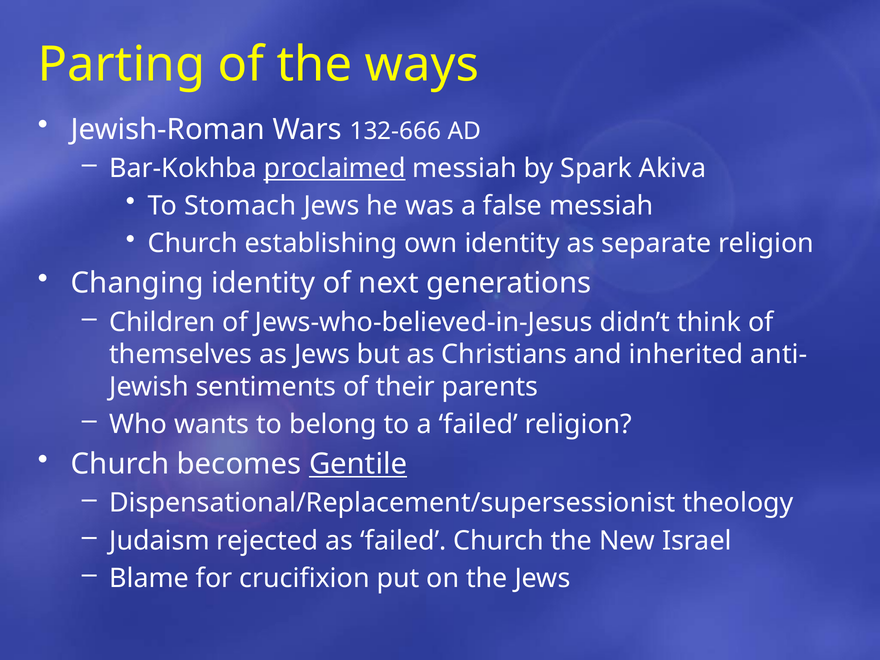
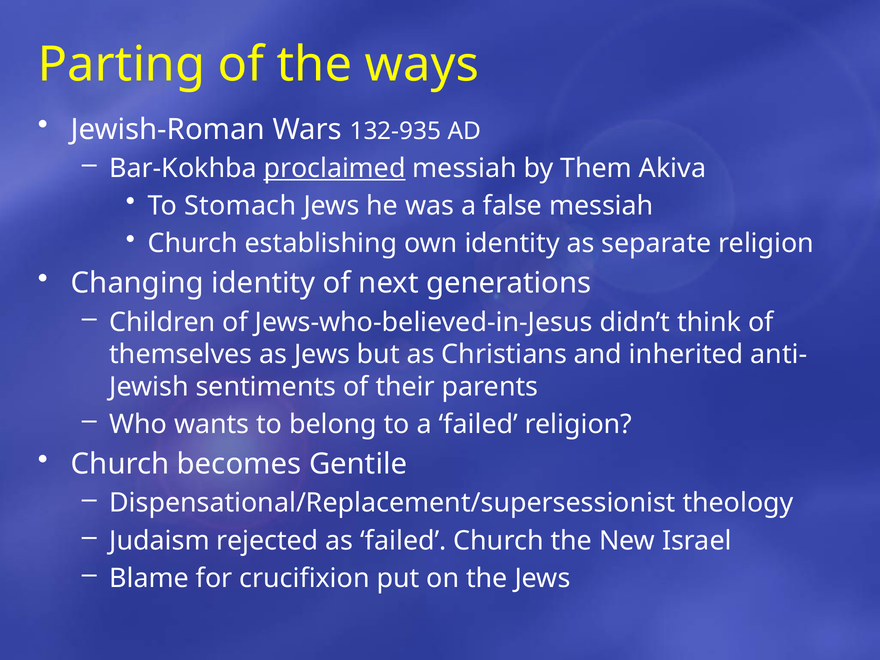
132-666: 132-666 -> 132-935
Spark: Spark -> Them
Gentile underline: present -> none
